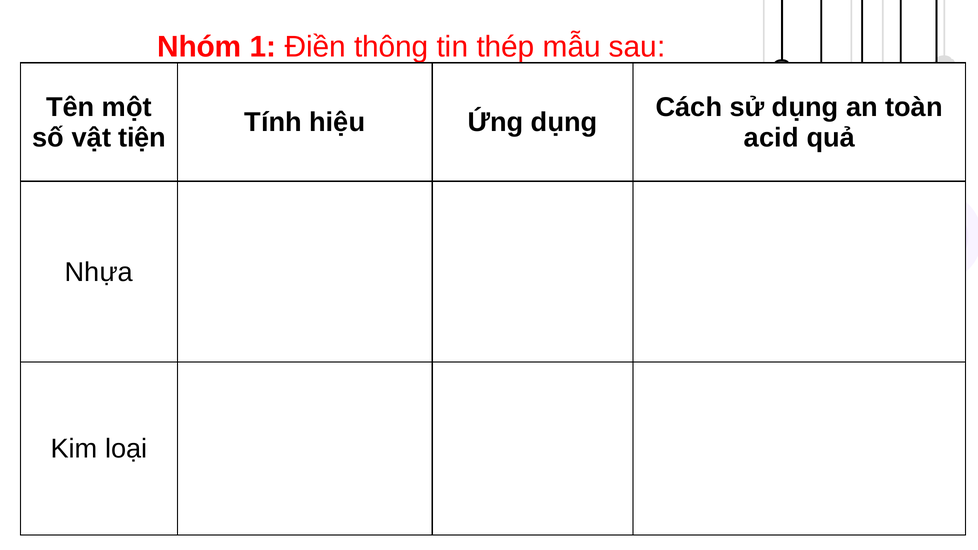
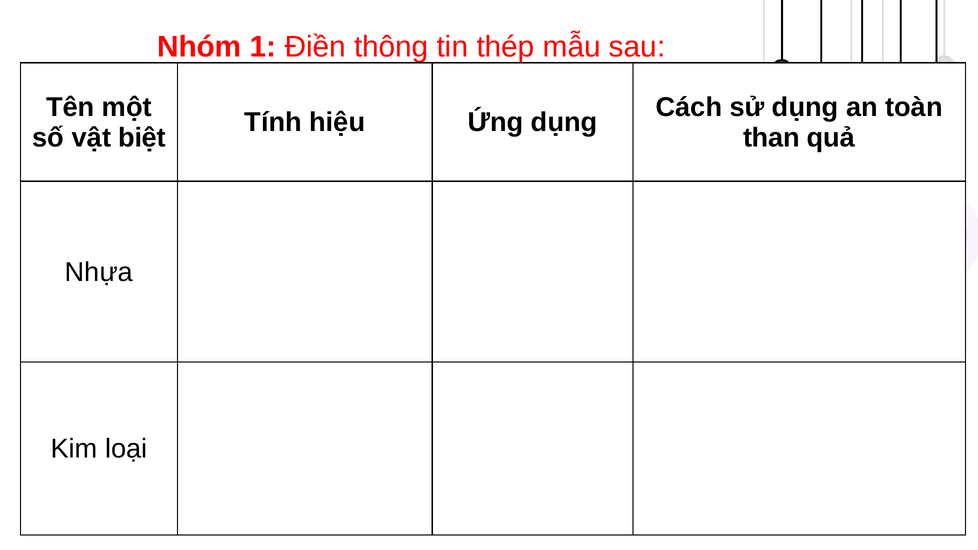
tiện: tiện -> biệt
acid: acid -> than
